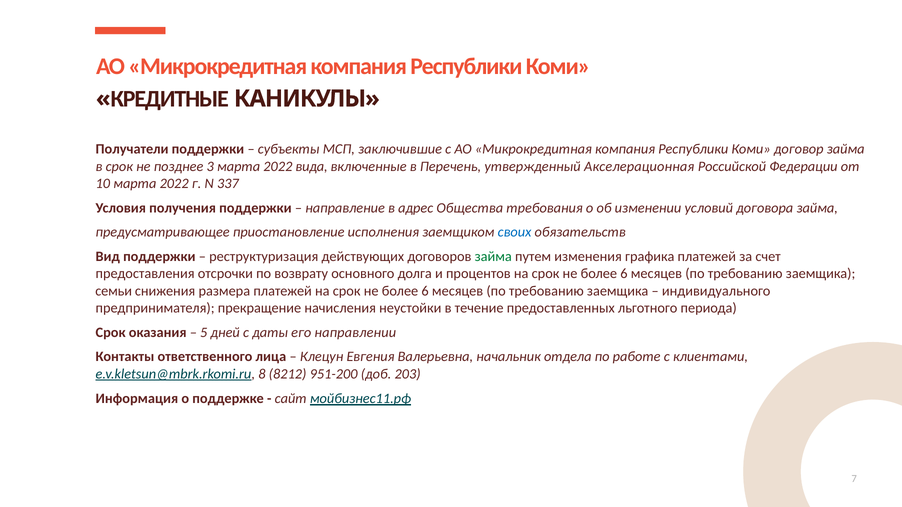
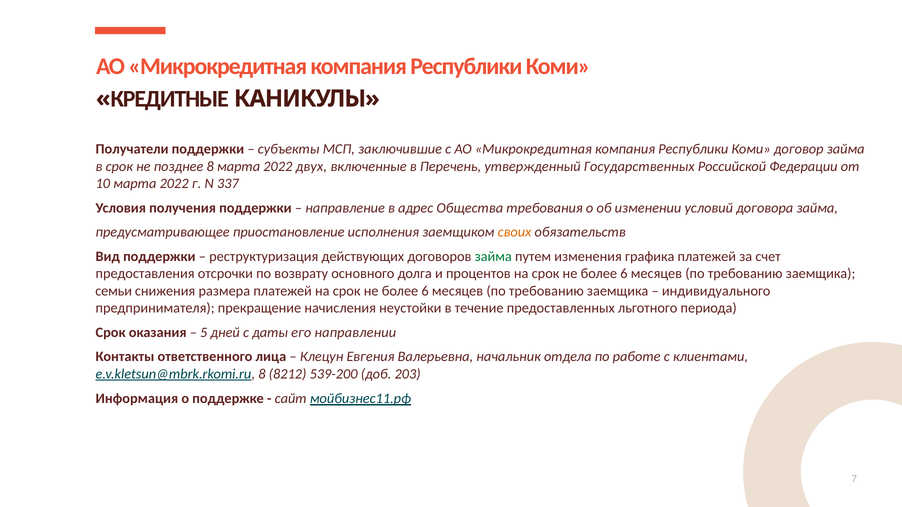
позднее 3: 3 -> 8
вида: вида -> двух
Акселерационная: Акселерационная -> Государственных
своих colour: blue -> orange
951-200: 951-200 -> 539-200
